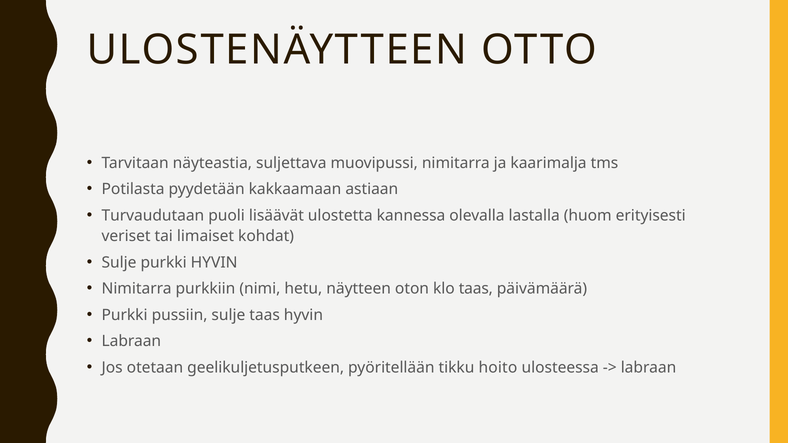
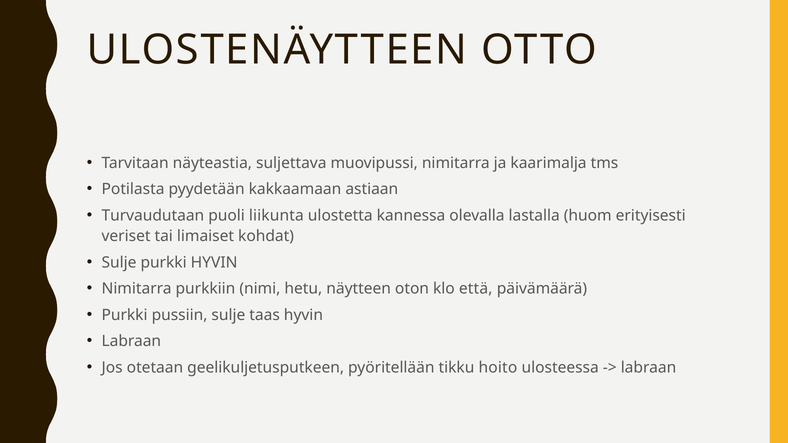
lisäävät: lisäävät -> liikunta
klo taas: taas -> että
